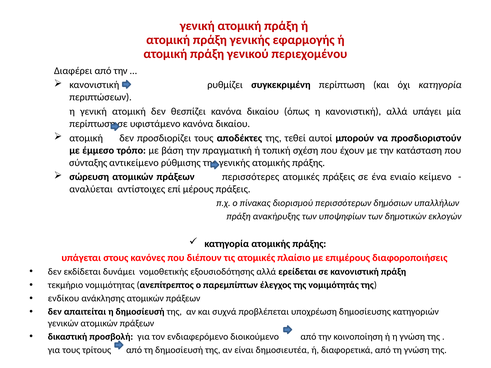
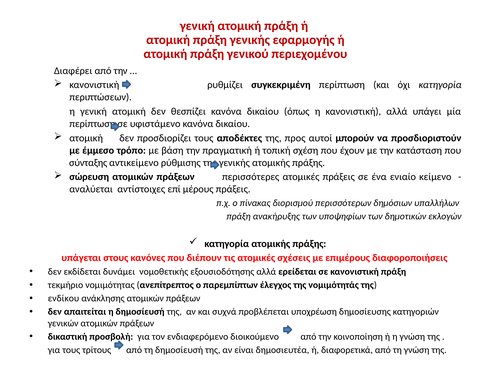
τεθεί: τεθεί -> προς
πλαίσιο: πλαίσιο -> σχέσεις
